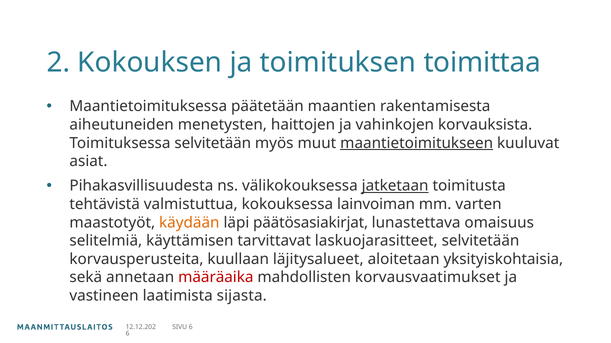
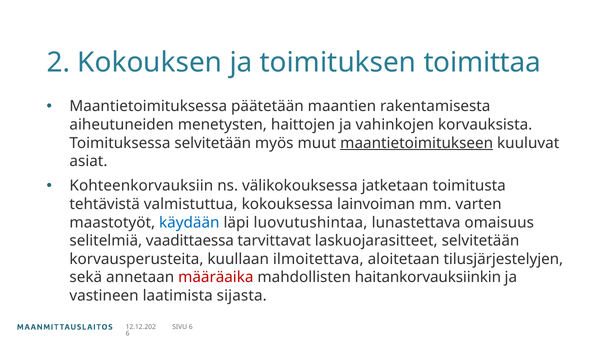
Pihakasvillisuudesta: Pihakasvillisuudesta -> Kohteenkorvauksiin
jatketaan underline: present -> none
käydään colour: orange -> blue
päätösasiakirjat: päätösasiakirjat -> luovutushintaa
käyttämisen: käyttämisen -> vaadittaessa
läjitysalueet: läjitysalueet -> ilmoitettava
yksityiskohtaisia: yksityiskohtaisia -> tilusjärjestelyjen
korvausvaatimukset: korvausvaatimukset -> haitankorvauksiinkin
